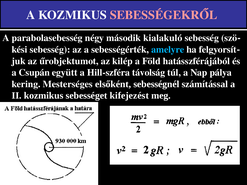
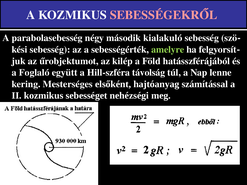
amelyre colour: light blue -> light green
Csupán: Csupán -> Foglaló
pálya: pálya -> lenne
sebességnél: sebességnél -> hajtóanyag
kifejezést: kifejezést -> nehézségi
